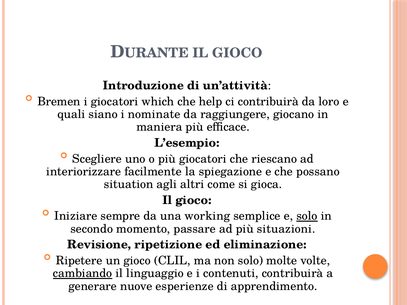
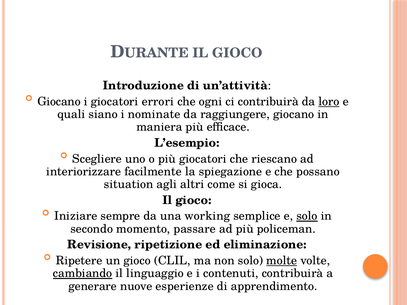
Bremen at (59, 102): Bremen -> Giocano
which: which -> errori
help: help -> ogni
loro underline: none -> present
situazioni: situazioni -> policeman
molte underline: none -> present
